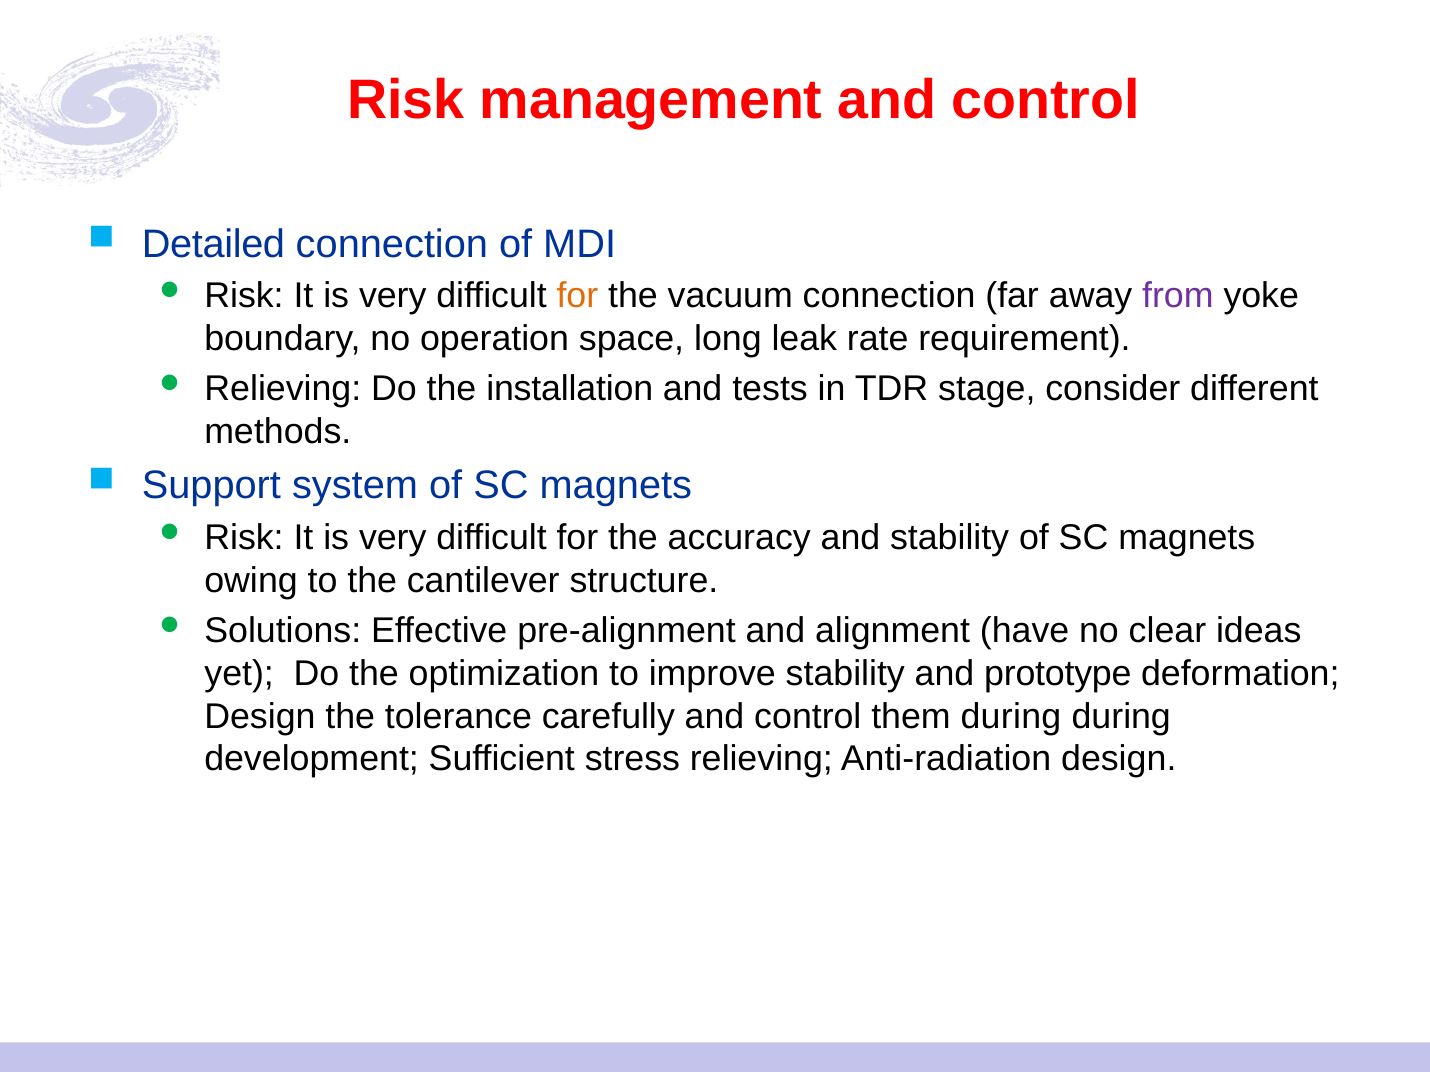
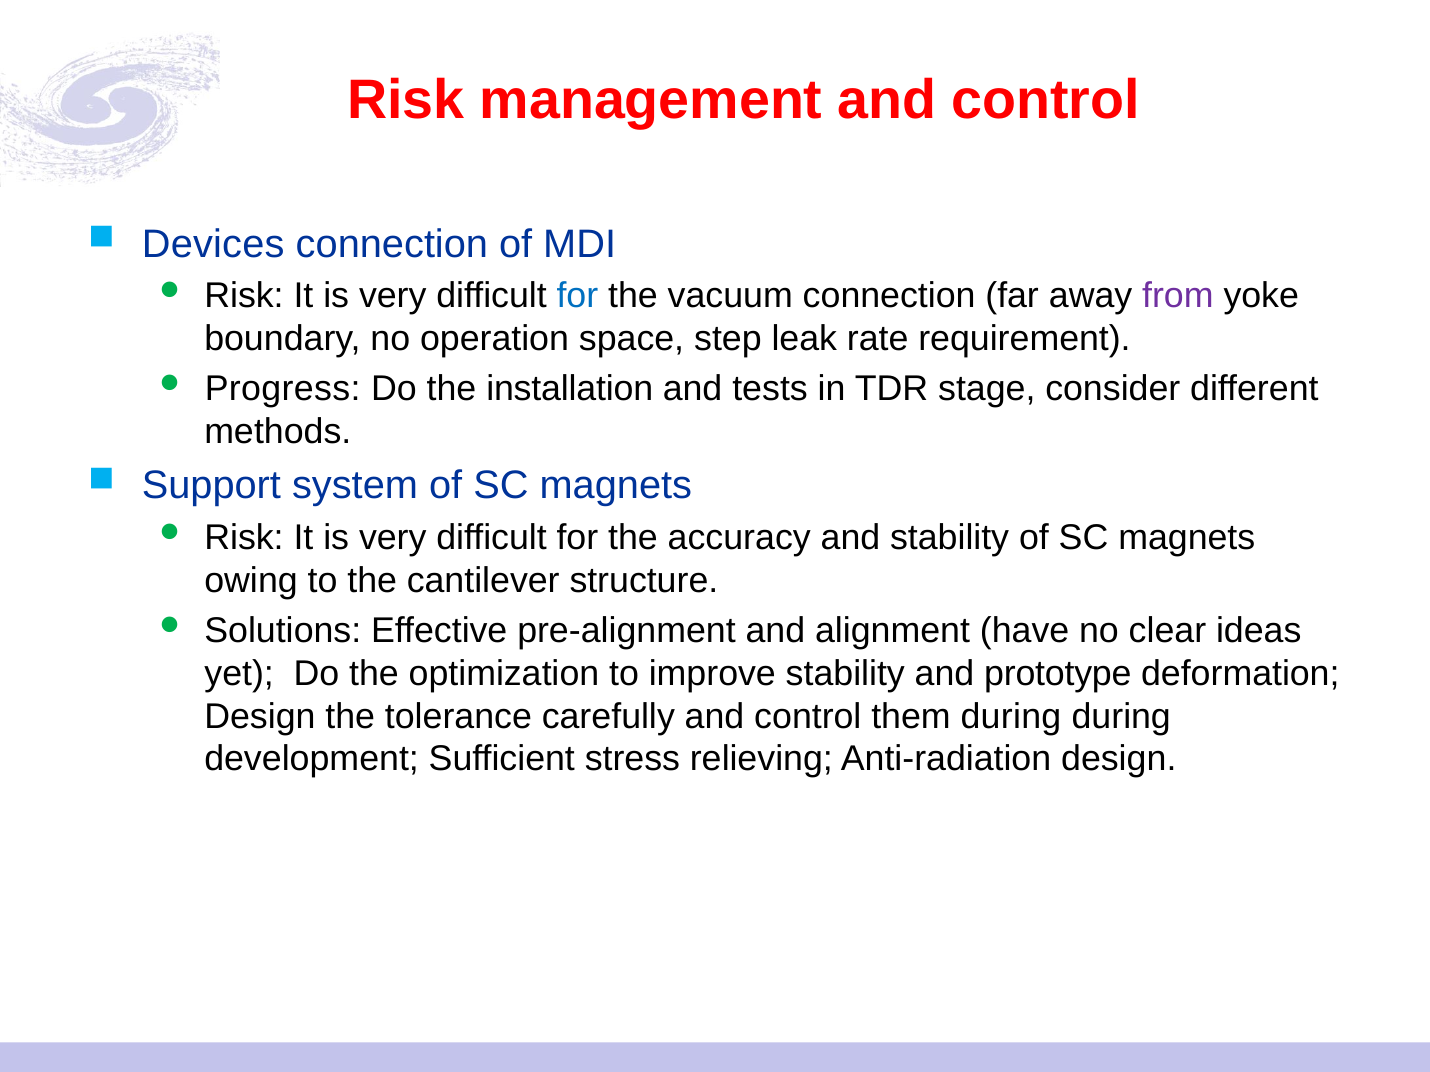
Detailed: Detailed -> Devices
for at (577, 296) colour: orange -> blue
long: long -> step
Relieving at (283, 389): Relieving -> Progress
